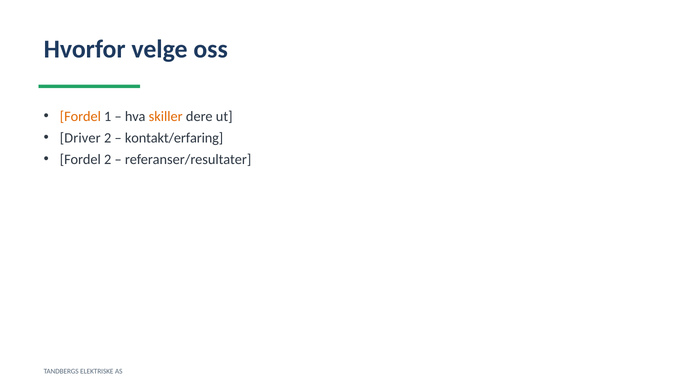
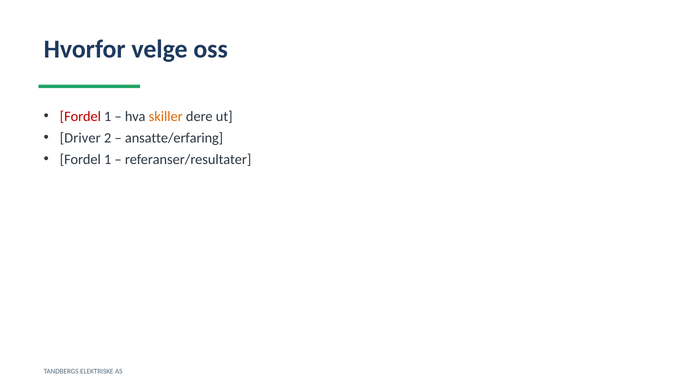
Fordel at (80, 116) colour: orange -> red
kontakt/erfaring: kontakt/erfaring -> ansatte/erfaring
2 at (108, 159): 2 -> 1
